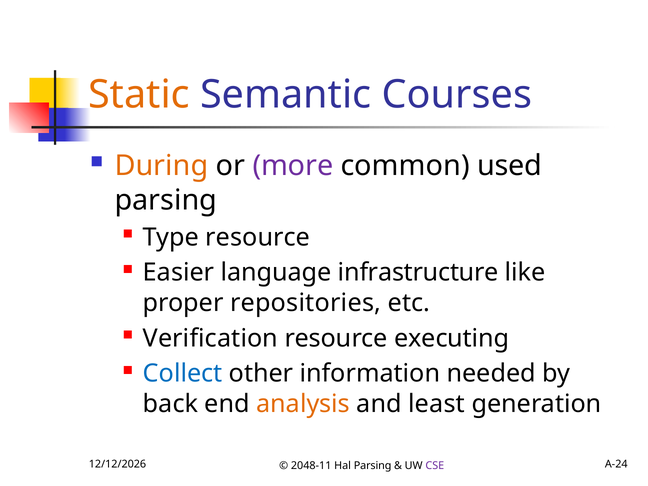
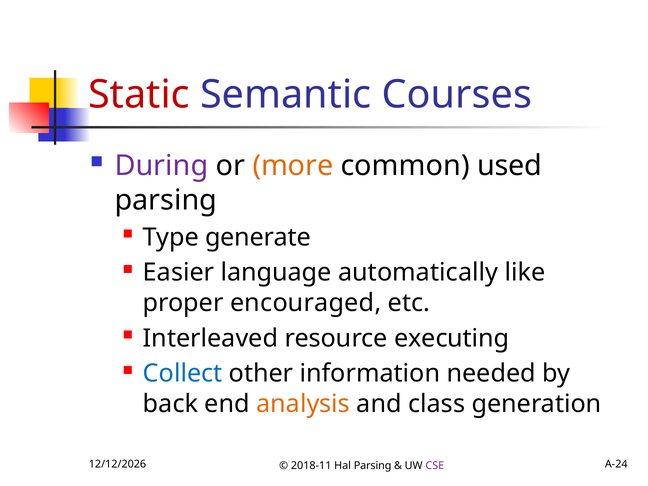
Static colour: orange -> red
During colour: orange -> purple
more colour: purple -> orange
Type resource: resource -> generate
infrastructure: infrastructure -> automatically
repositories: repositories -> encouraged
Verification: Verification -> Interleaved
least: least -> class
2048-11: 2048-11 -> 2018-11
